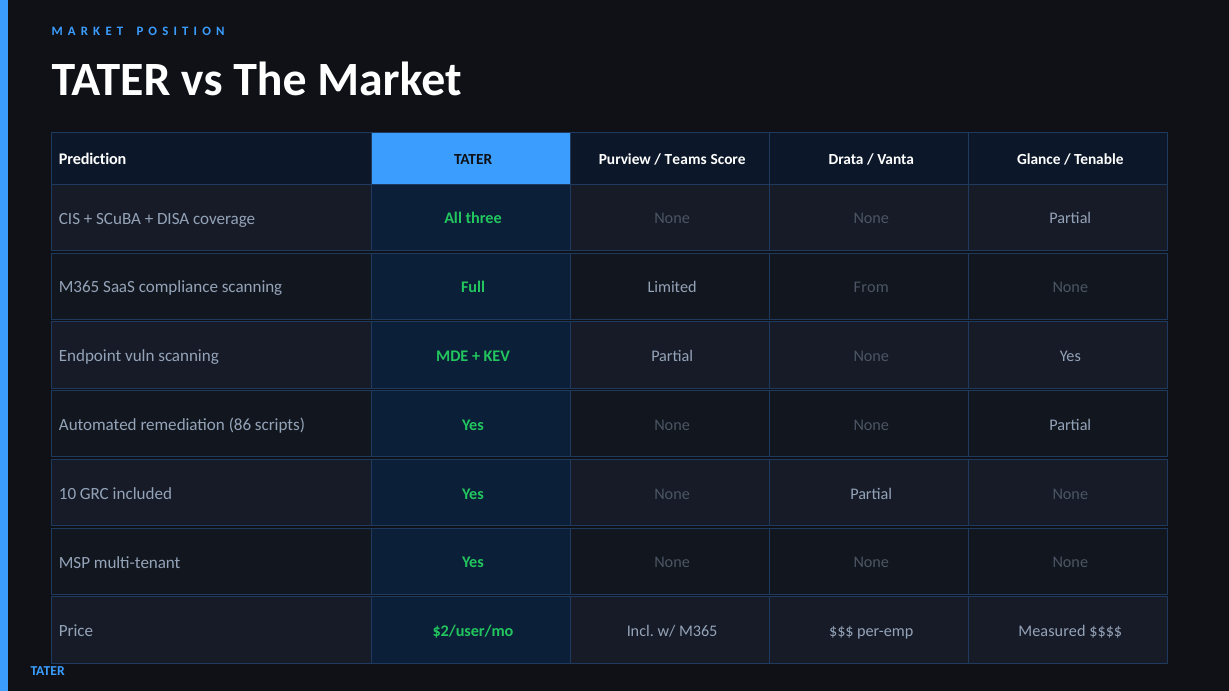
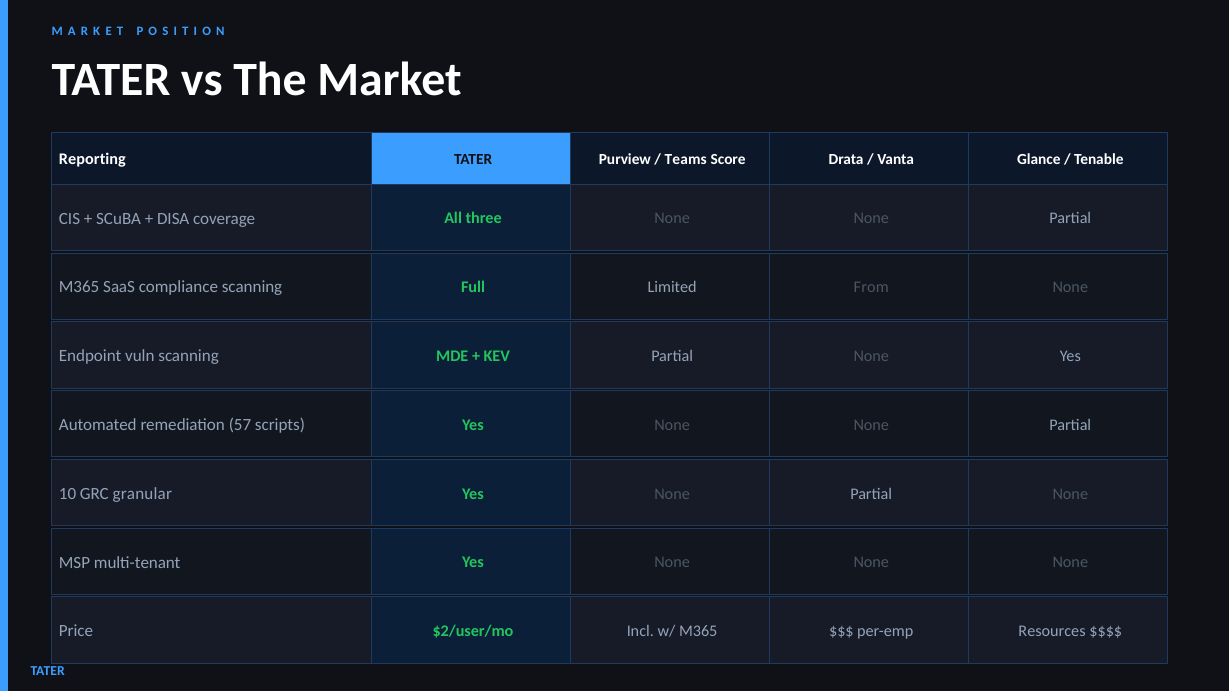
Prediction: Prediction -> Reporting
86: 86 -> 57
included: included -> granular
Measured: Measured -> Resources
